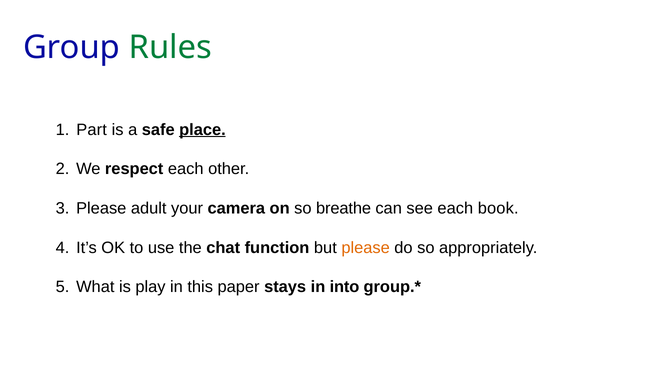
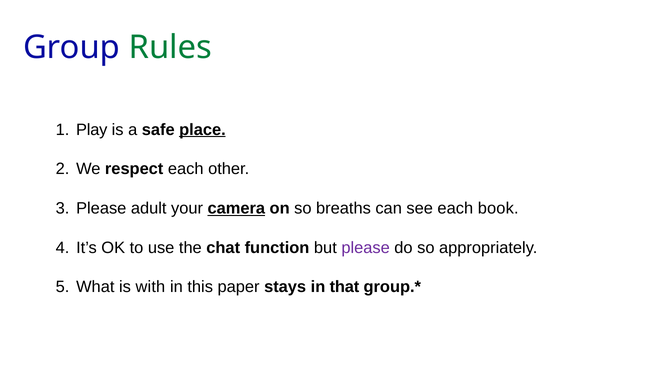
Part: Part -> Play
camera underline: none -> present
breathe: breathe -> breaths
please at (366, 248) colour: orange -> purple
play: play -> with
into: into -> that
